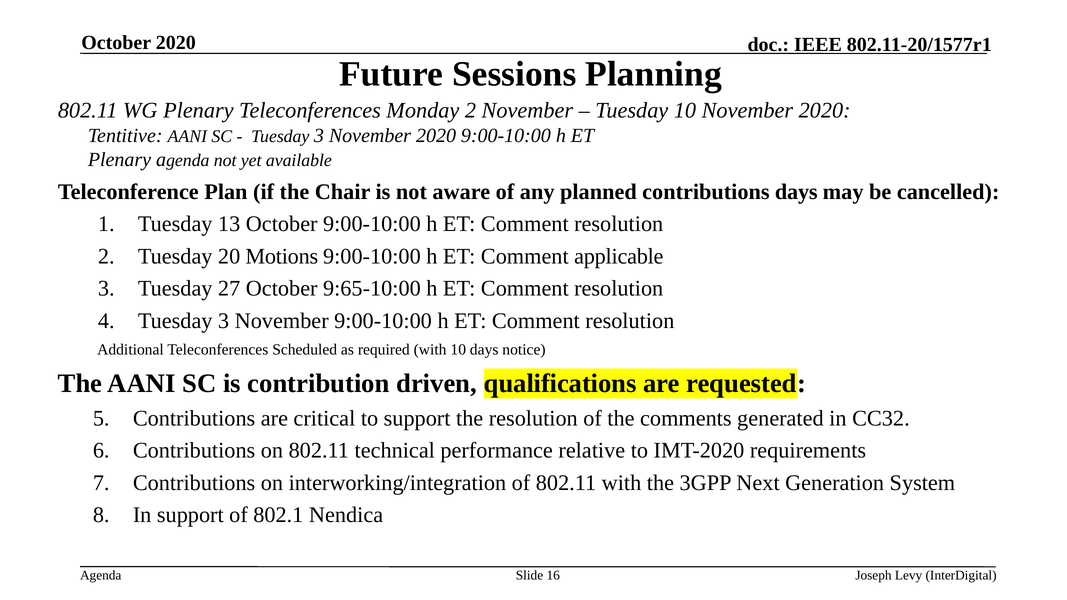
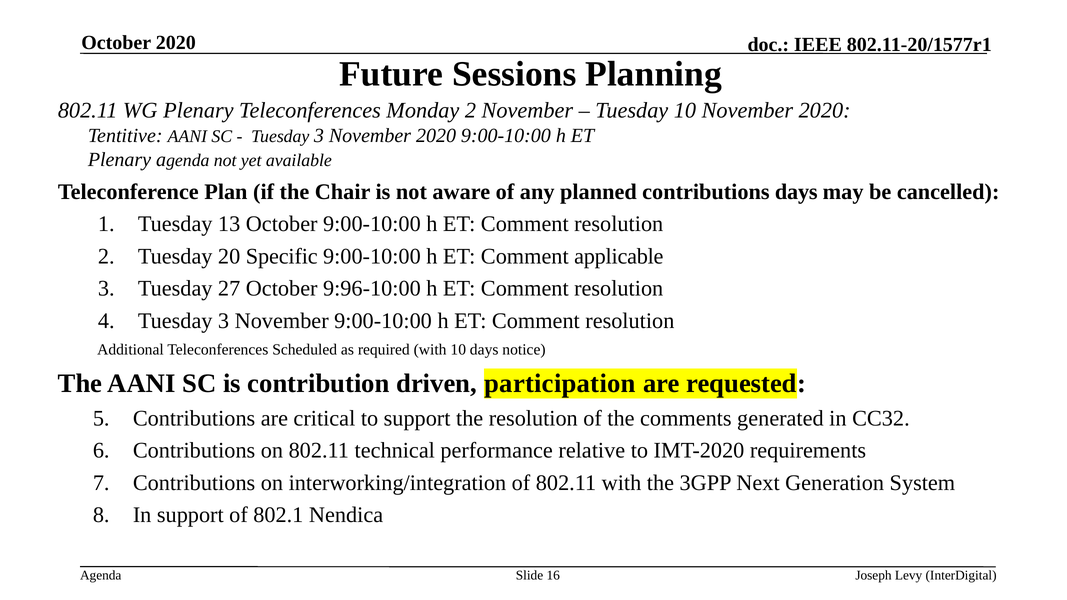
Motions: Motions -> Specific
9:65-10:00: 9:65-10:00 -> 9:96-10:00
qualifications: qualifications -> participation
